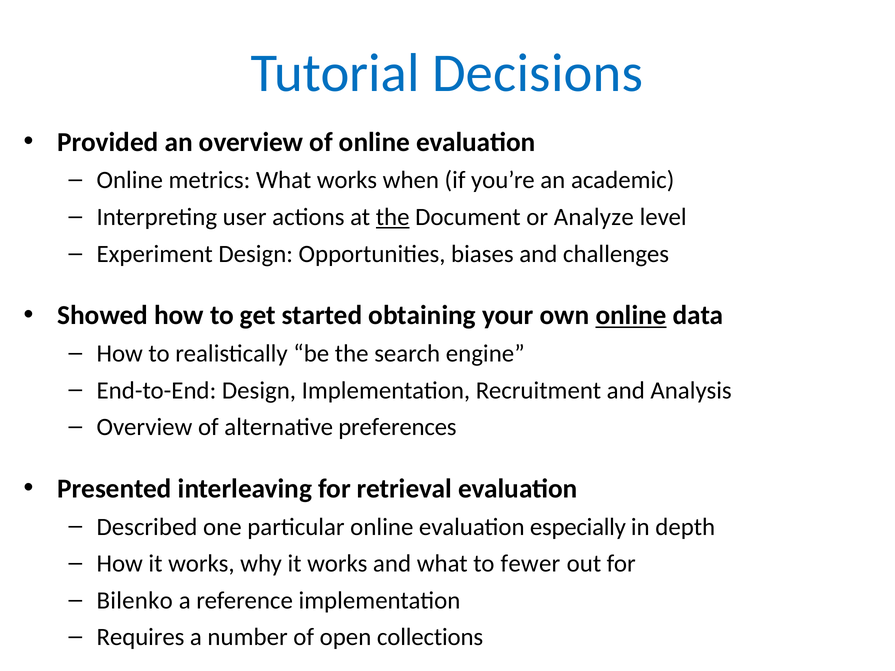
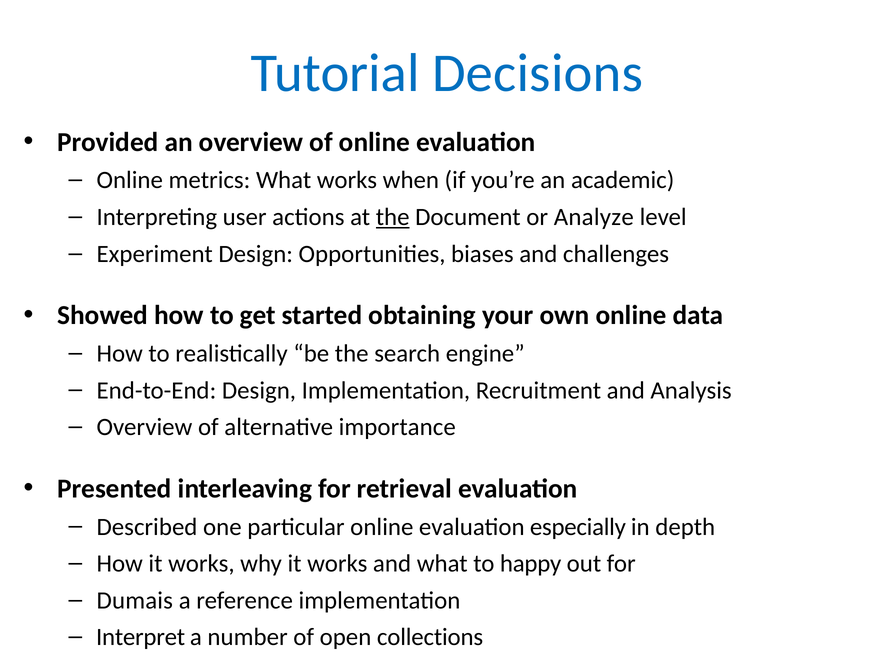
online at (631, 316) underline: present -> none
preferences: preferences -> importance
fewer: fewer -> happy
Bilenko: Bilenko -> Dumais
Requires: Requires -> Interpret
